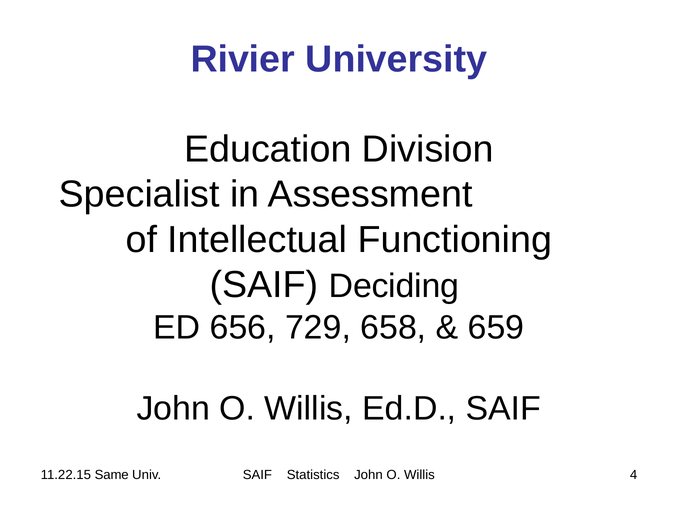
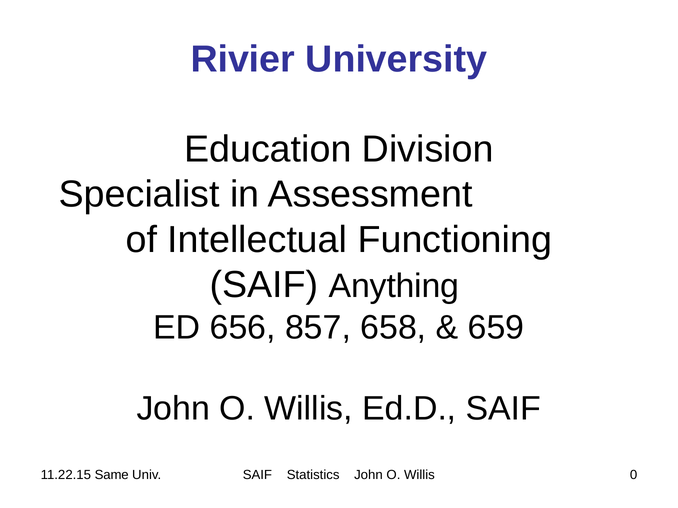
Deciding: Deciding -> Anything
729: 729 -> 857
4: 4 -> 0
